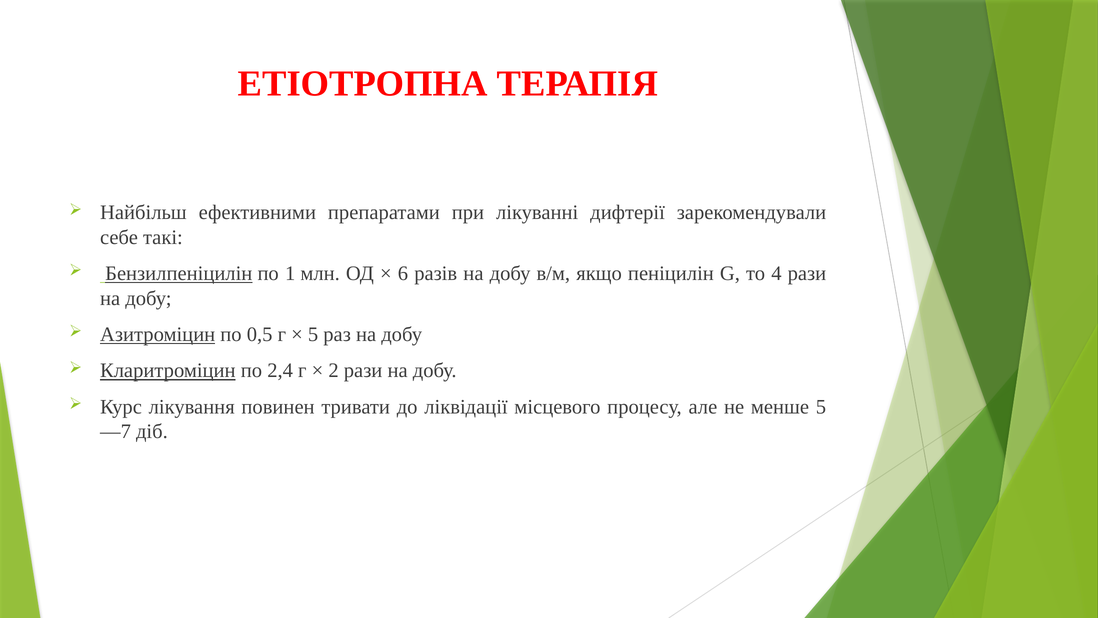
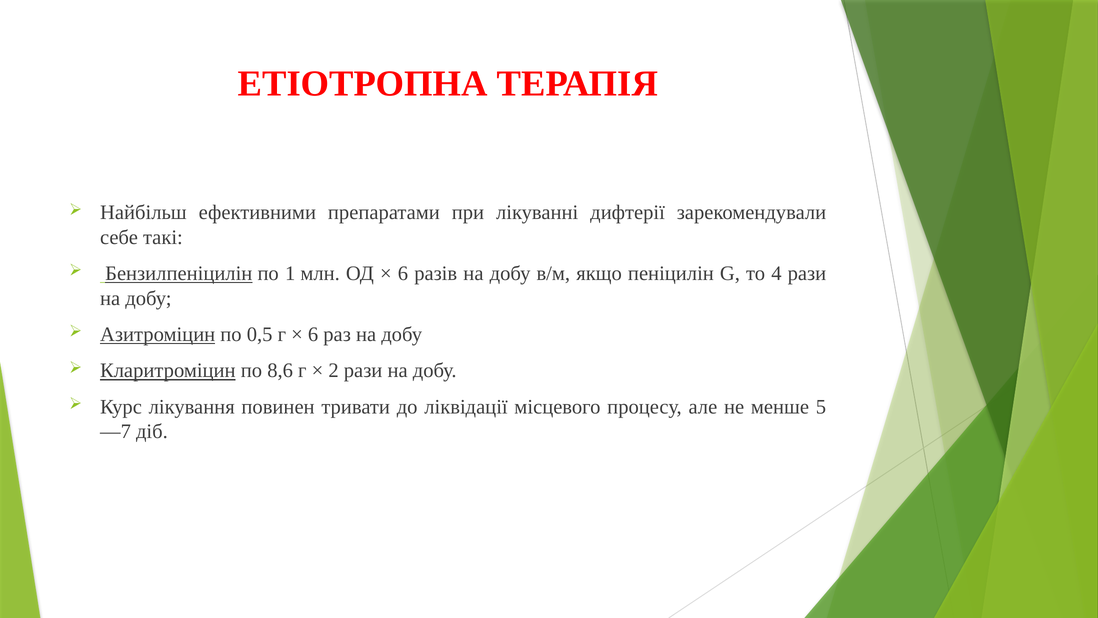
5 at (313, 334): 5 -> 6
2,4: 2,4 -> 8,6
